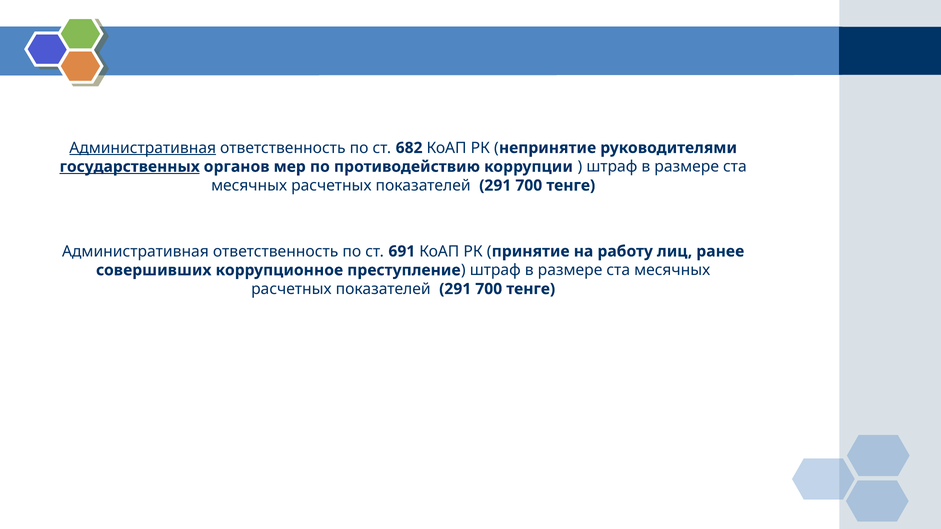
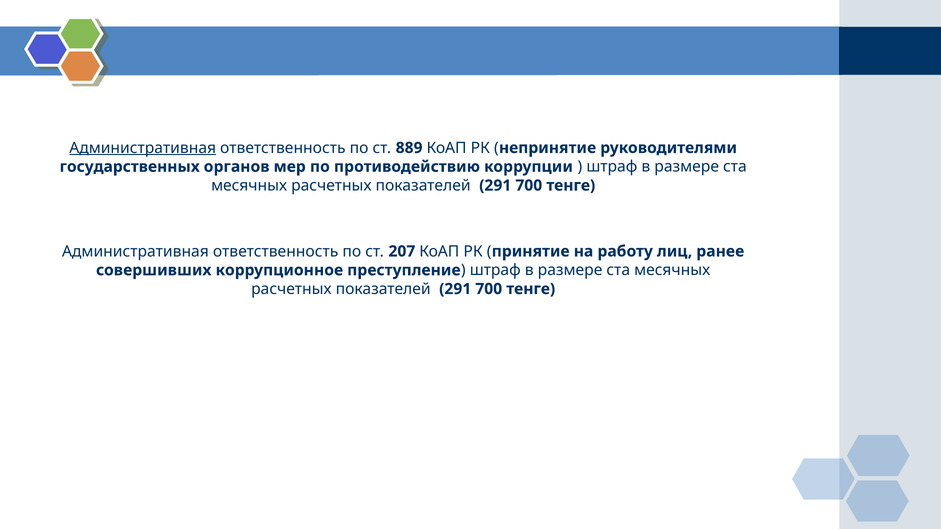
682: 682 -> 889
государственных underline: present -> none
691: 691 -> 207
